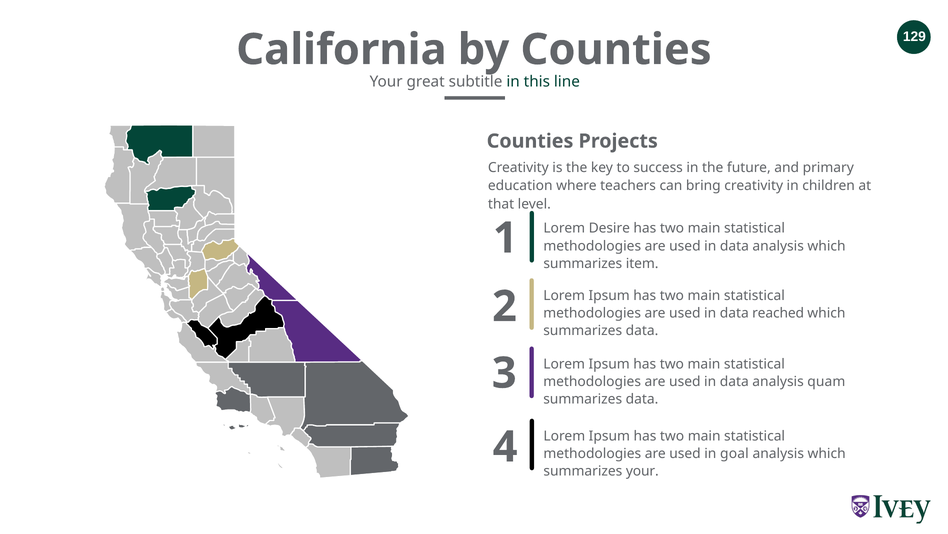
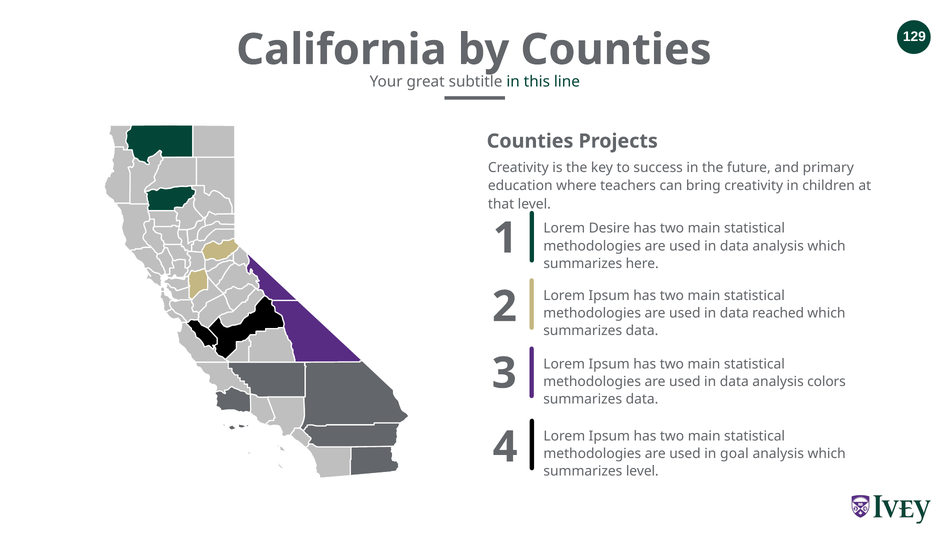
item: item -> here
quam: quam -> colors
summarizes your: your -> level
